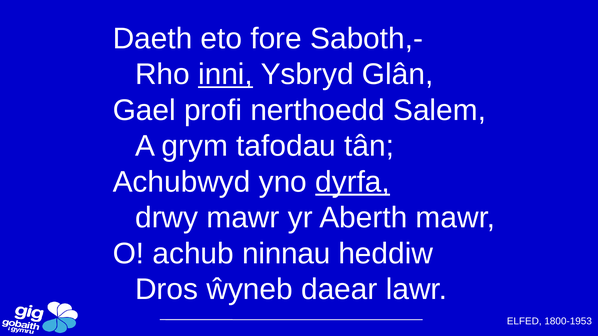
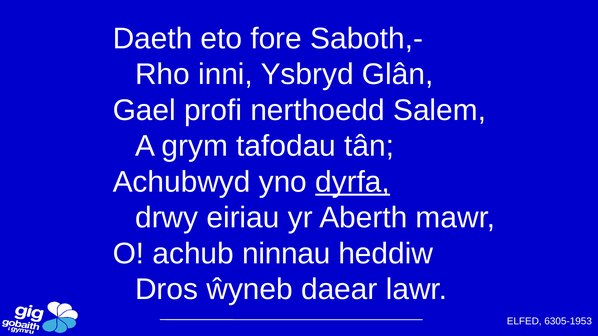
inni underline: present -> none
drwy mawr: mawr -> eiriau
1800-1953: 1800-1953 -> 6305-1953
